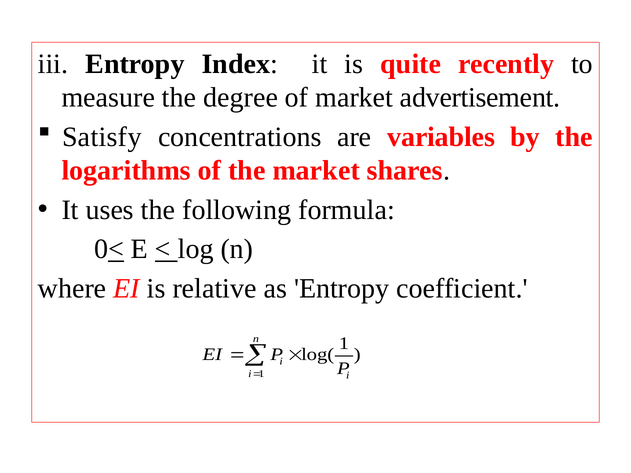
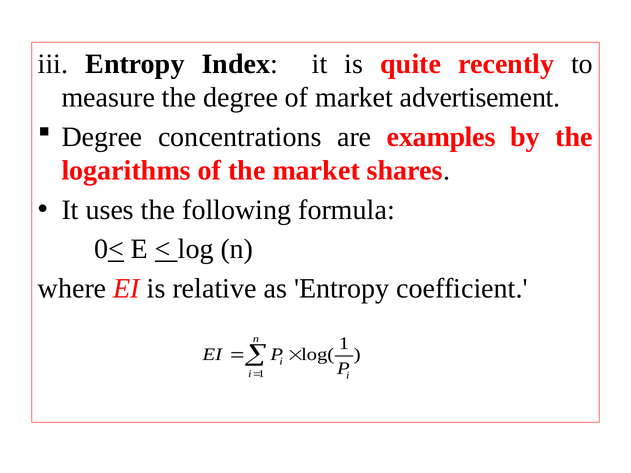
Satisfy at (102, 137): Satisfy -> Degree
variables: variables -> examples
